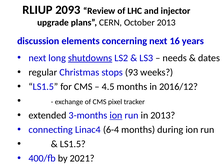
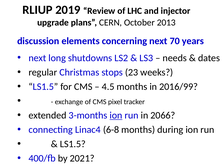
2093: 2093 -> 2019
16: 16 -> 70
shutdowns underline: present -> none
93: 93 -> 23
2016/12: 2016/12 -> 2016/99
in 2013: 2013 -> 2066
6-4: 6-4 -> 6-8
